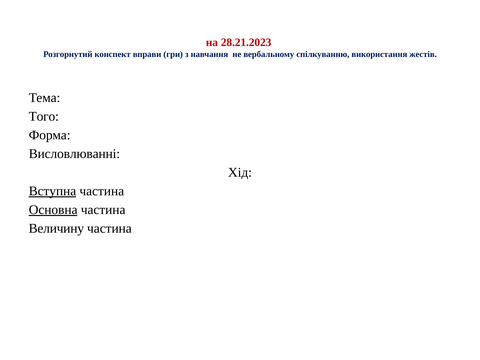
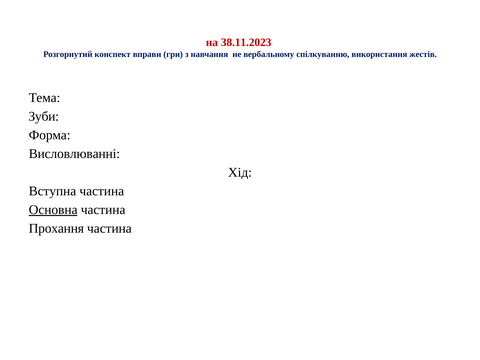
28.21.2023: 28.21.2023 -> 38.11.2023
Того: Того -> Зуби
Вступна underline: present -> none
Величину: Величину -> Прохання
